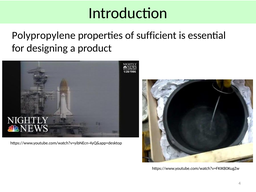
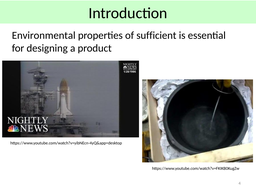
Polypropylene: Polypropylene -> Environmental
